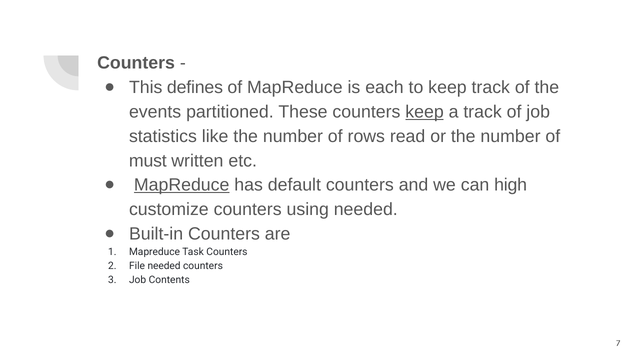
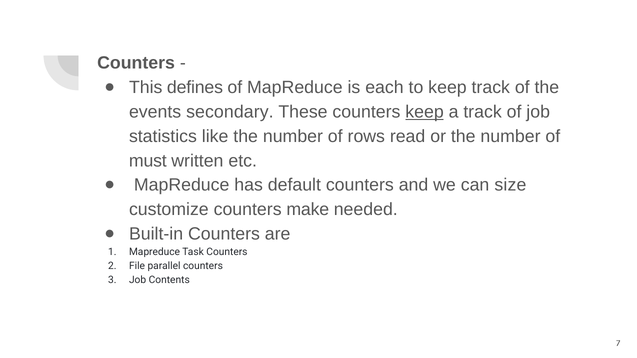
partitioned: partitioned -> secondary
MapReduce at (182, 185) underline: present -> none
high: high -> size
using: using -> make
File needed: needed -> parallel
